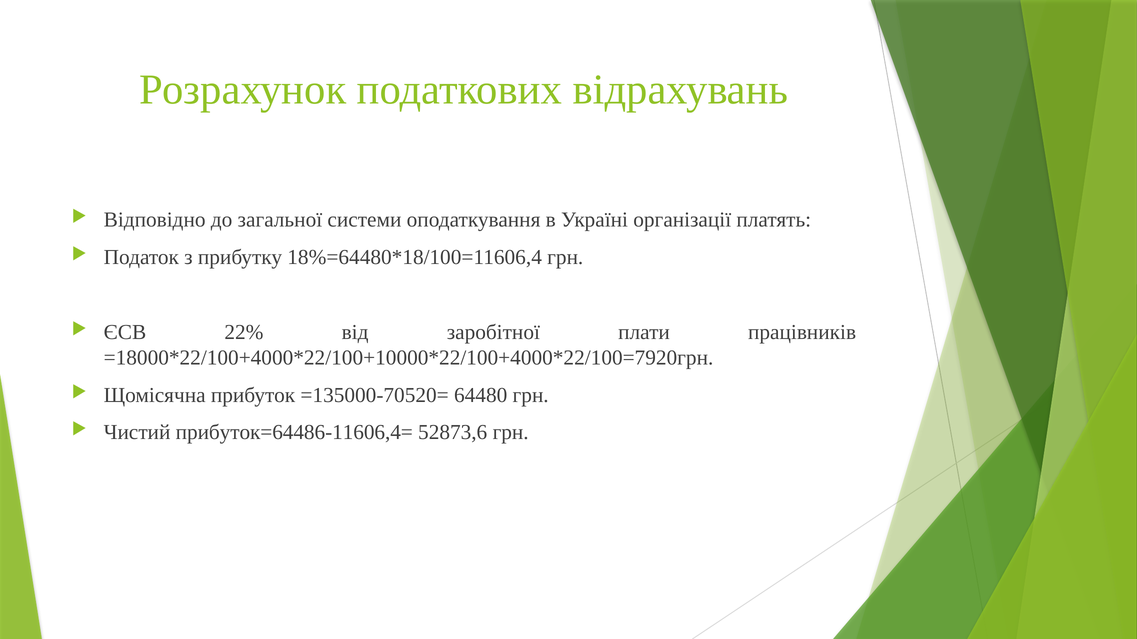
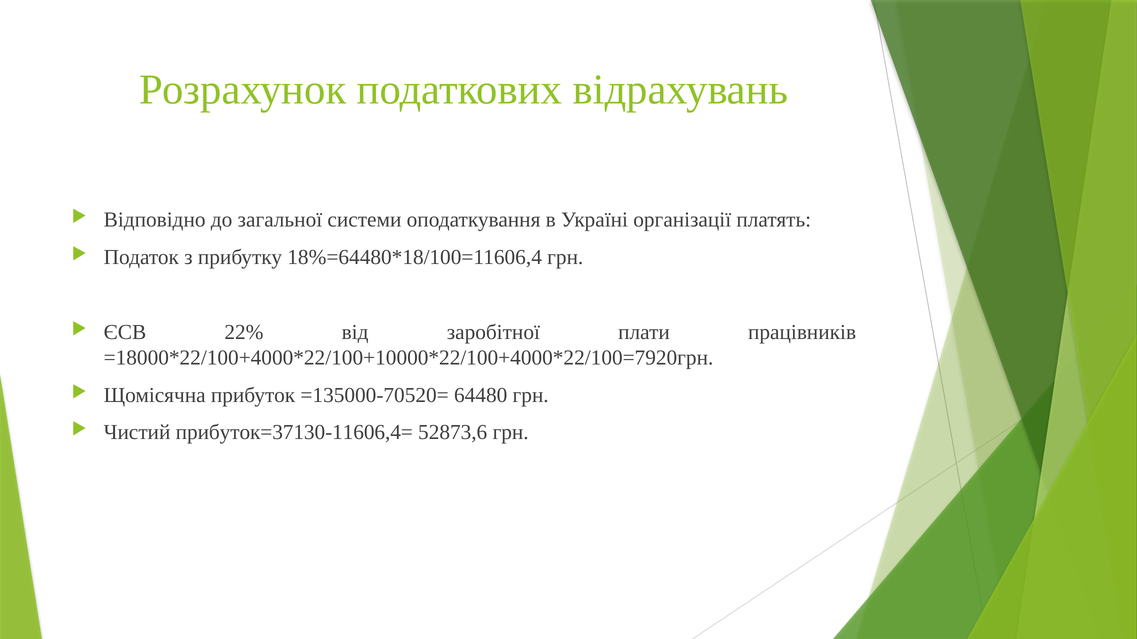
прибуток=64486-11606,4=: прибуток=64486-11606,4= -> прибуток=37130-11606,4=
